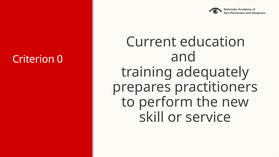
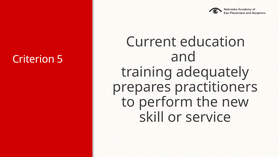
0: 0 -> 5
